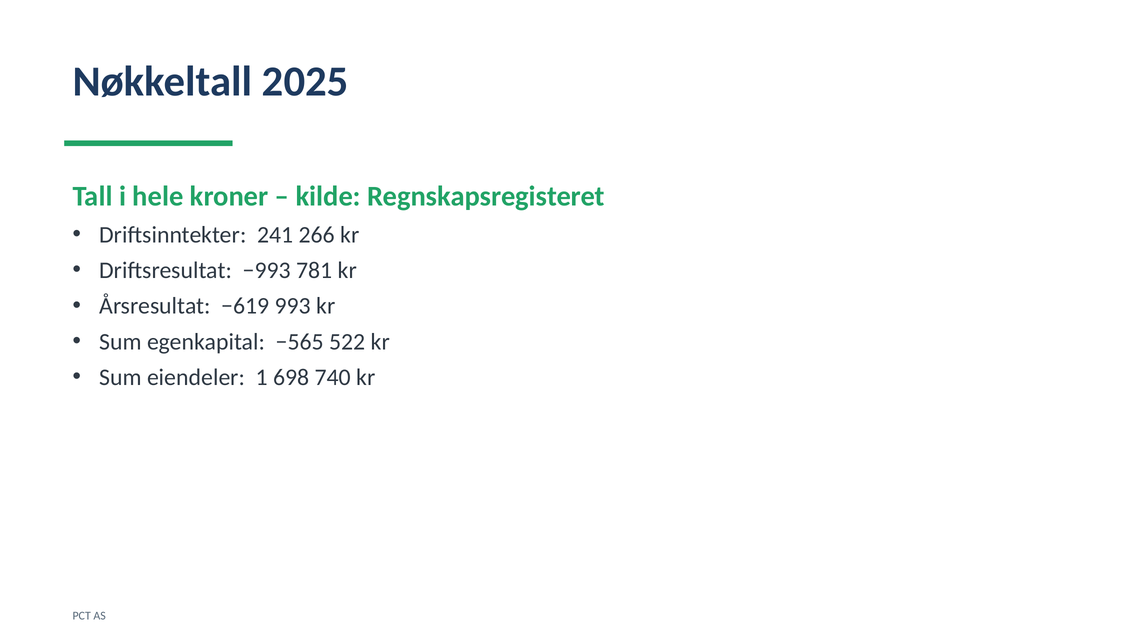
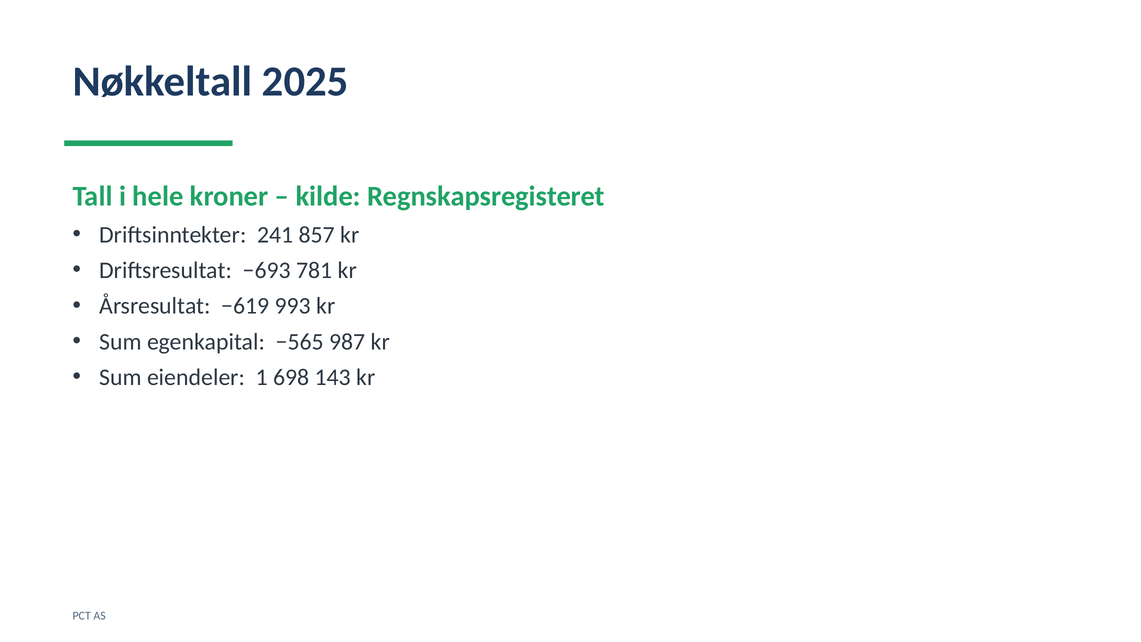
266: 266 -> 857
−993: −993 -> −693
522: 522 -> 987
740: 740 -> 143
